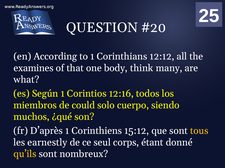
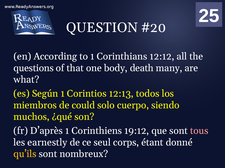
examines: examines -> questions
think: think -> death
12:16: 12:16 -> 12:13
15:12: 15:12 -> 19:12
tous colour: yellow -> pink
